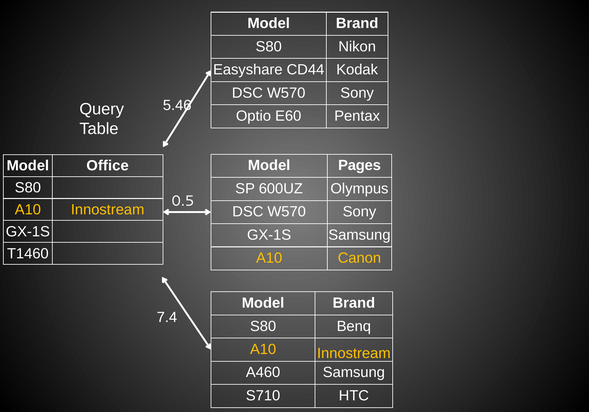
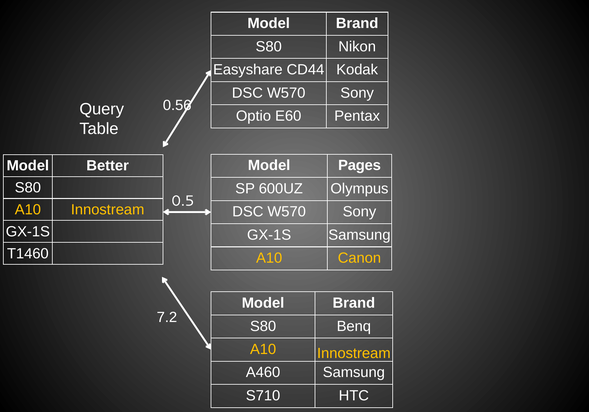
5.46: 5.46 -> 0.56
Office: Office -> Better
7.4: 7.4 -> 7.2
